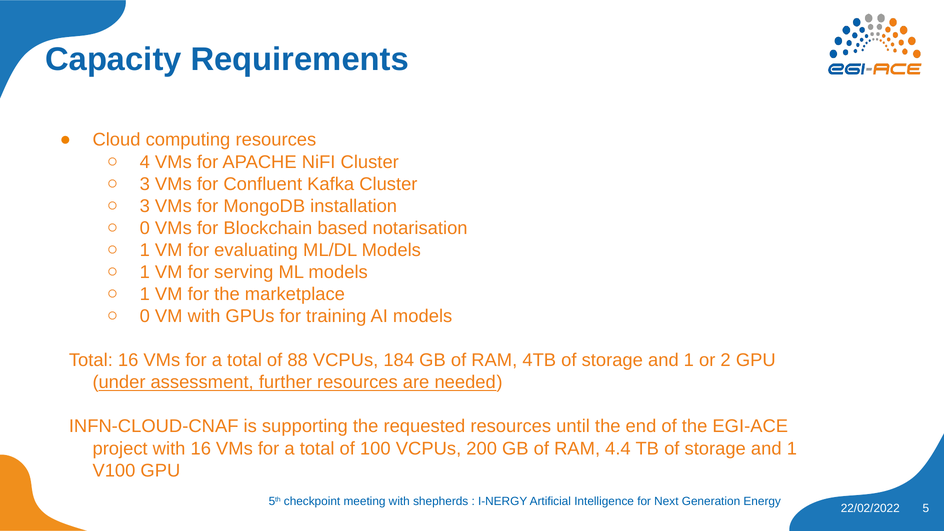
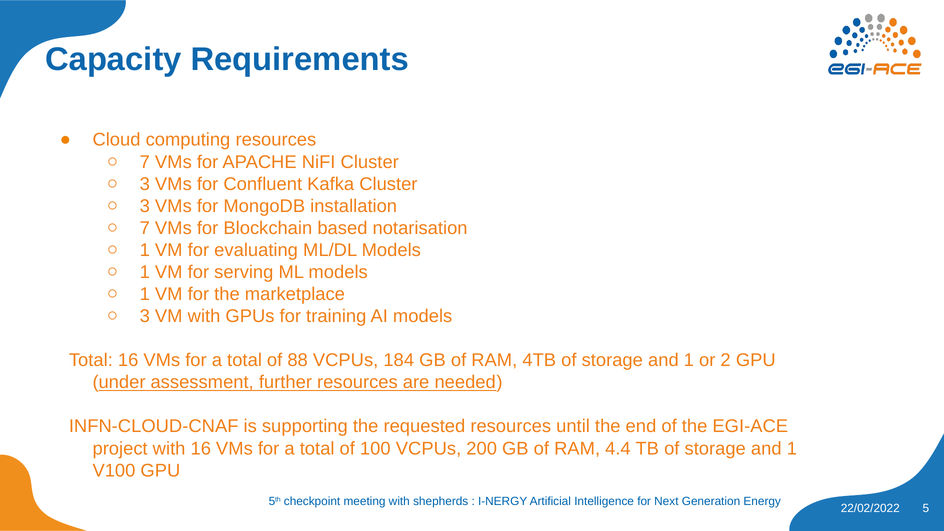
4 at (145, 162): 4 -> 7
0 at (145, 228): 0 -> 7
0 at (145, 316): 0 -> 3
